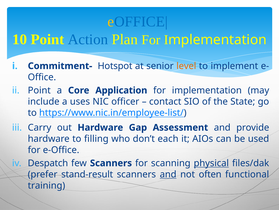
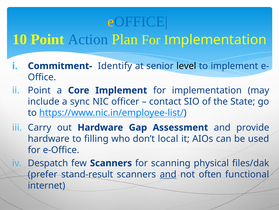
Hotspot: Hotspot -> Identify
level colour: orange -> black
Core Application: Application -> Implement
uses: uses -> sync
each: each -> local
physical underline: present -> none
training: training -> internet
